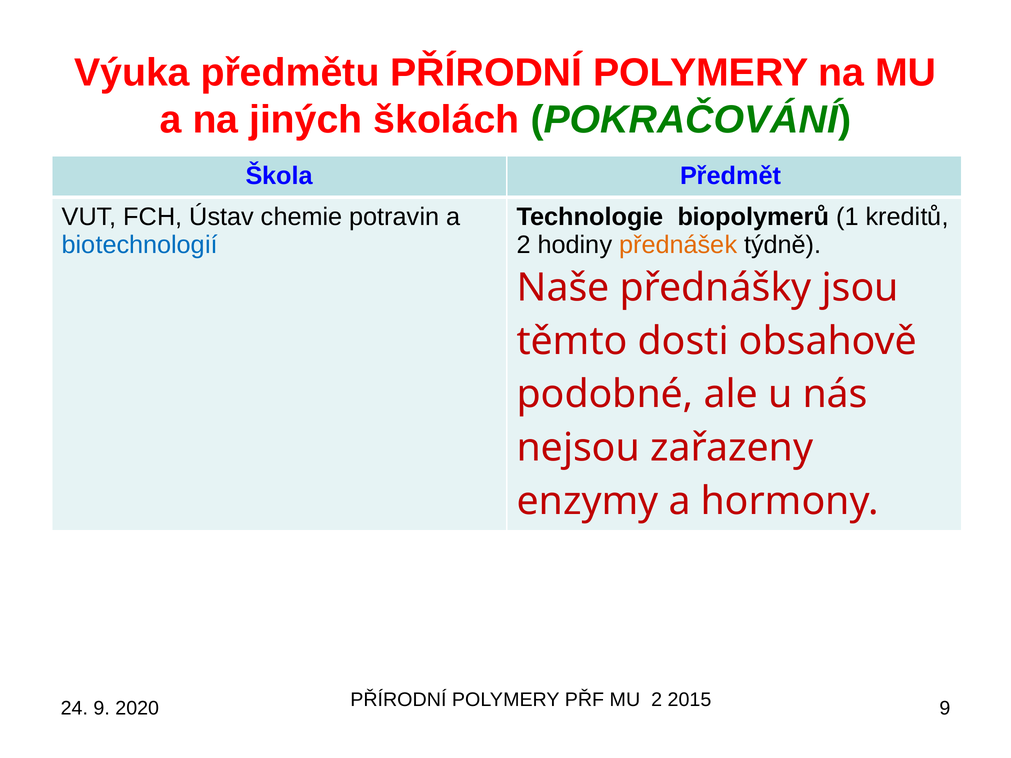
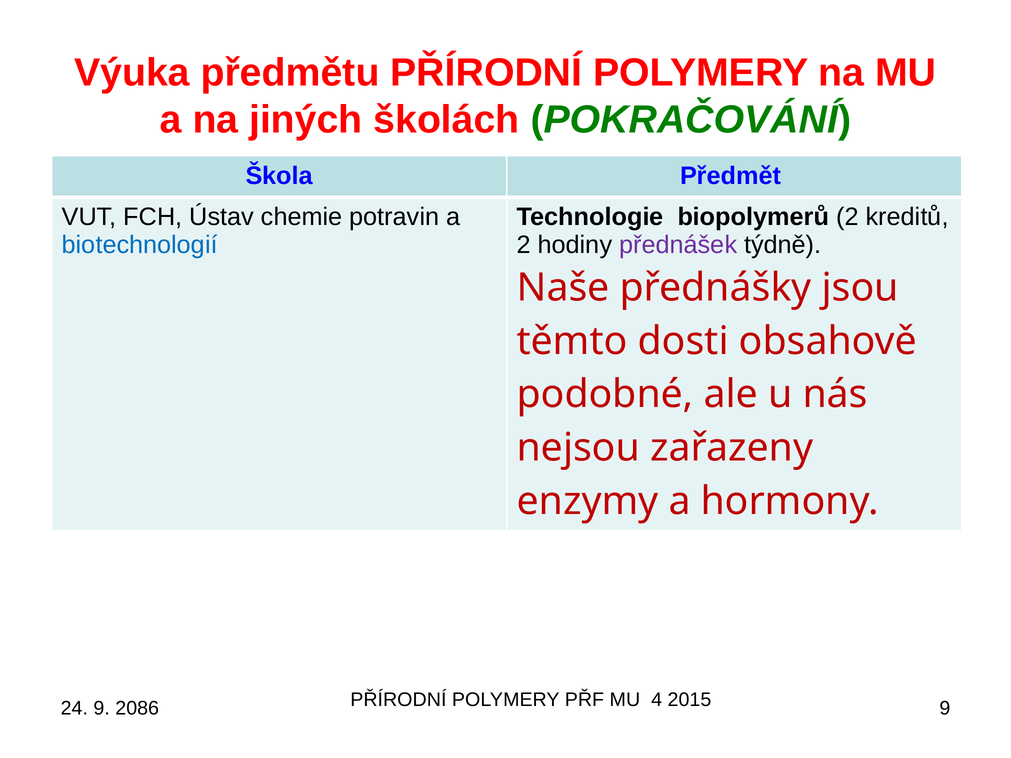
biopolymerů 1: 1 -> 2
přednášek colour: orange -> purple
2020: 2020 -> 2086
MU 2: 2 -> 4
